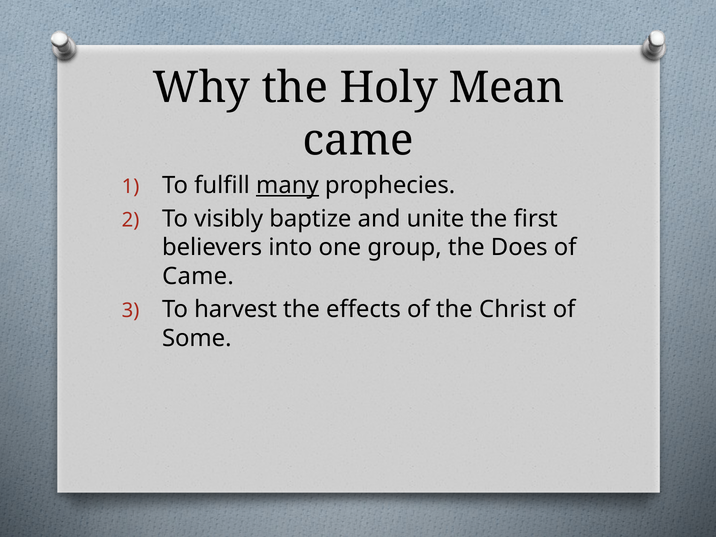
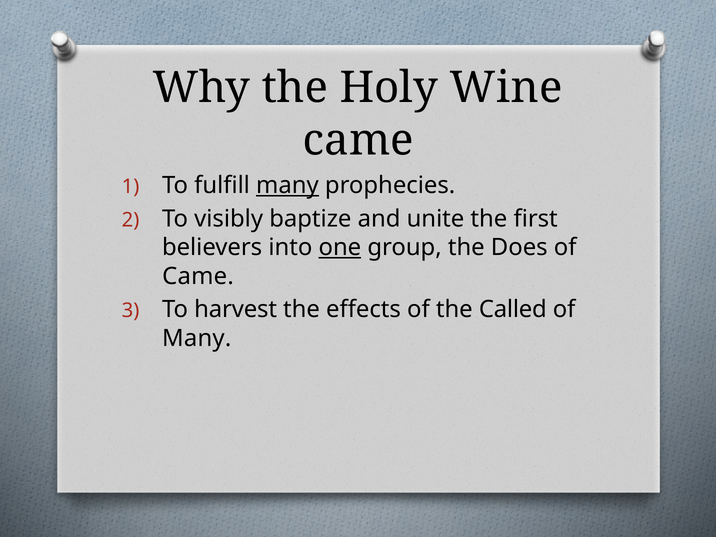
Mean: Mean -> Wine
one underline: none -> present
Christ: Christ -> Called
Some at (197, 338): Some -> Many
